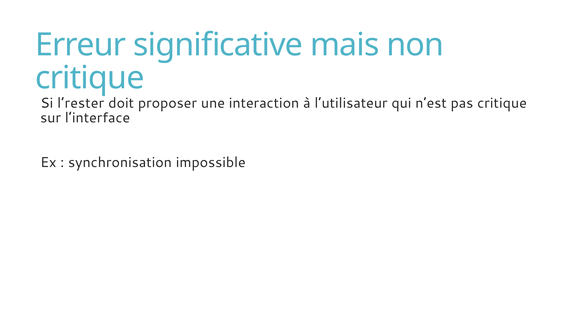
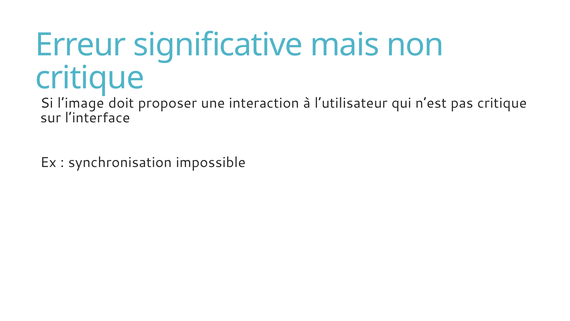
l’rester: l’rester -> l’image
